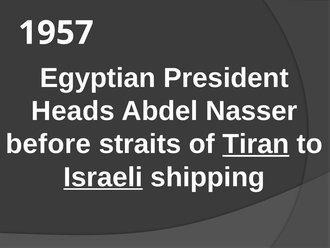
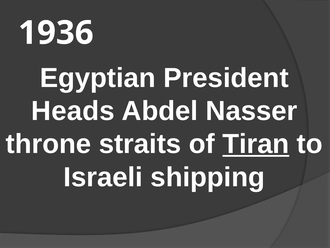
1957: 1957 -> 1936
before: before -> throne
Israeli underline: present -> none
